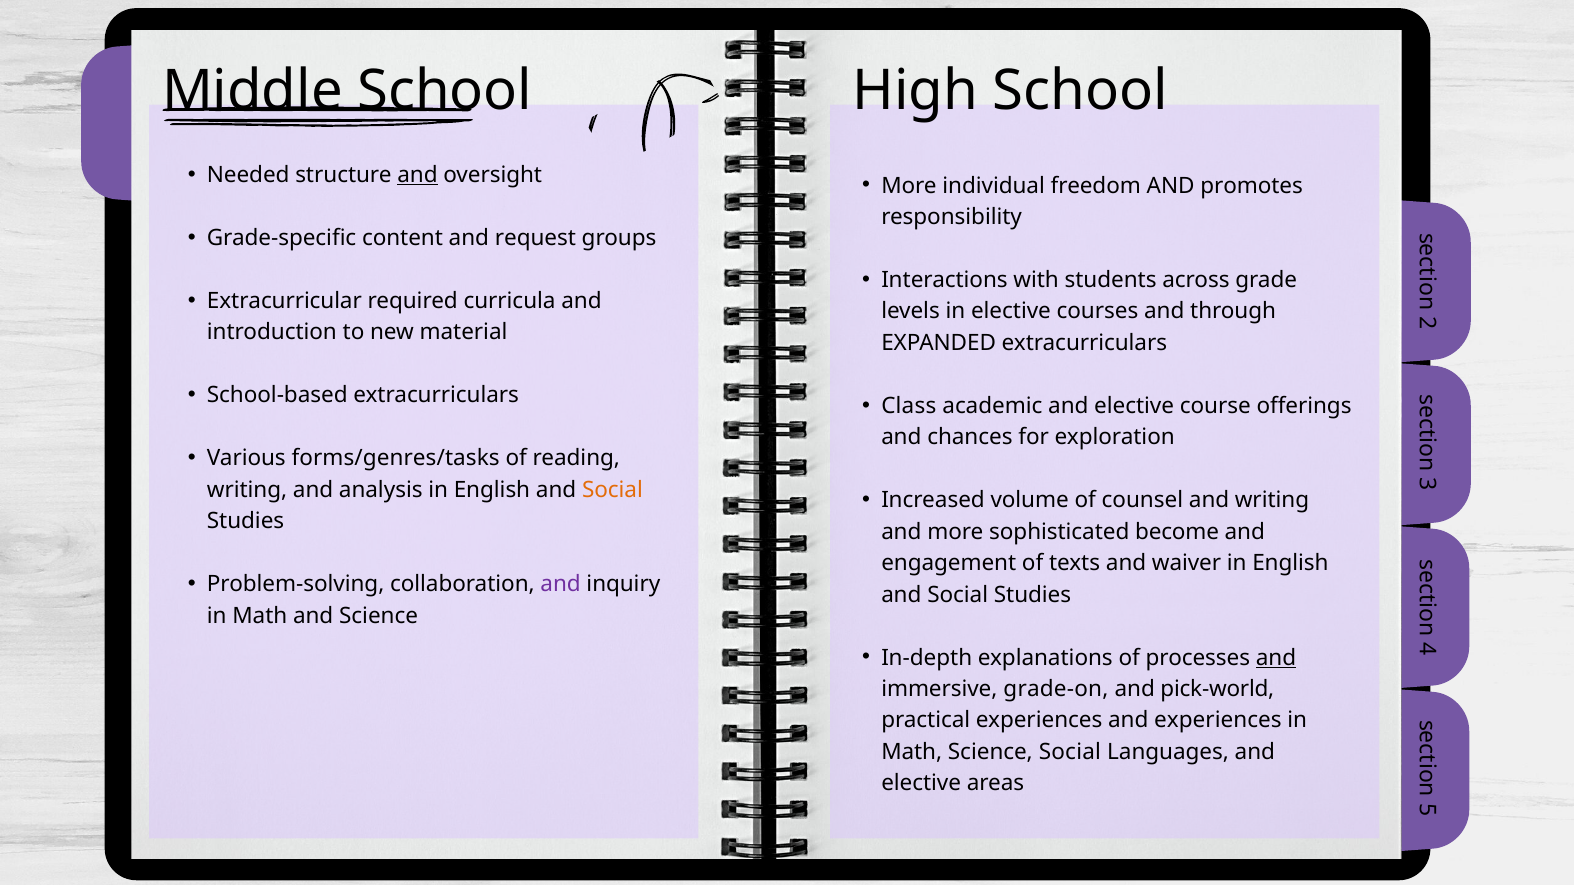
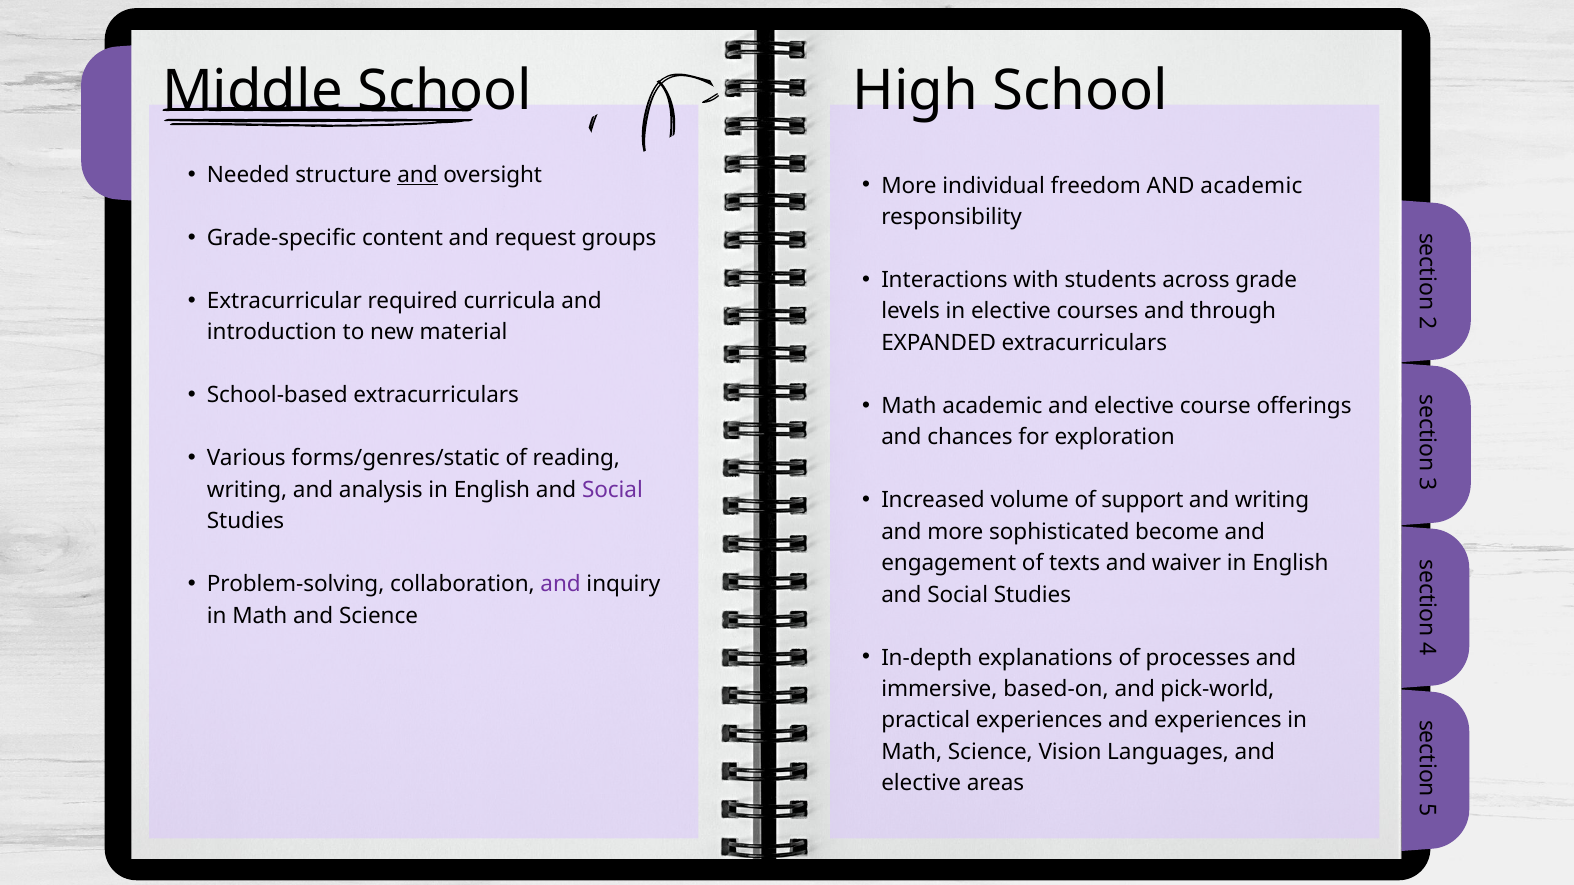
AND promotes: promotes -> academic
Class at (909, 406): Class -> Math
forms/genres/tasks: forms/genres/tasks -> forms/genres/static
Social at (612, 490) colour: orange -> purple
counsel: counsel -> support
and at (1276, 658) underline: present -> none
grade-on: grade-on -> based-on
Science Social: Social -> Vision
